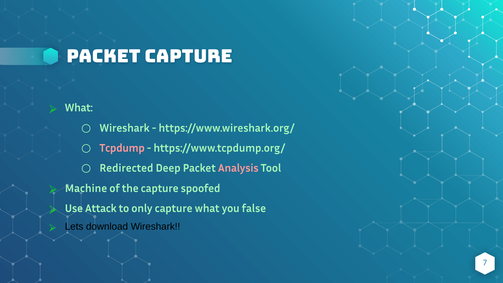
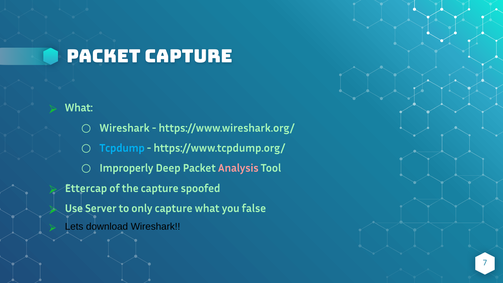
Tcpdump colour: pink -> light blue
Redirected: Redirected -> Improperly
Machine: Machine -> Ettercap
Attack: Attack -> Server
